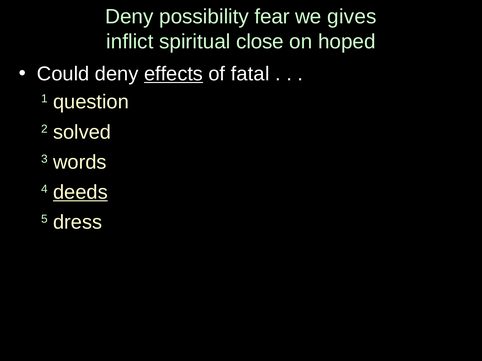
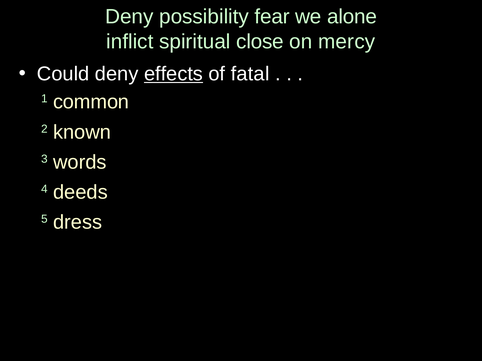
gives: gives -> alone
hoped: hoped -> mercy
question: question -> common
solved: solved -> known
deeds underline: present -> none
